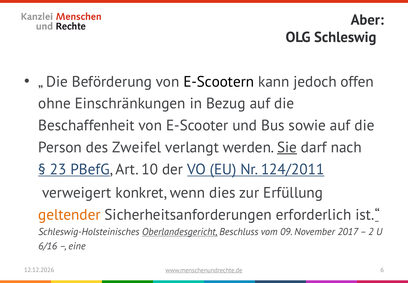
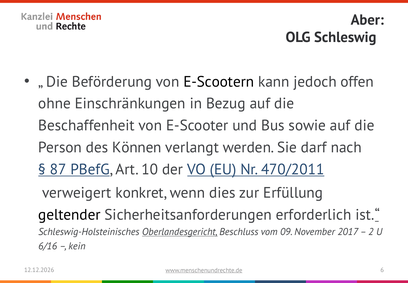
Zweifel: Zweifel -> Können
Sie underline: present -> none
23: 23 -> 87
124/2011: 124/2011 -> 470/2011
geltender colour: orange -> black
eine: eine -> kein
